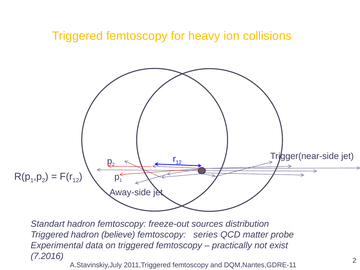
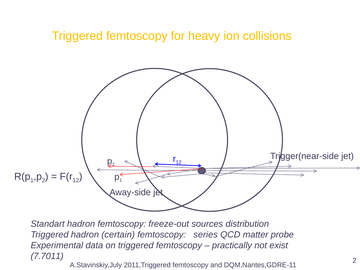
believe: believe -> certain
7.2016: 7.2016 -> 7.7011
